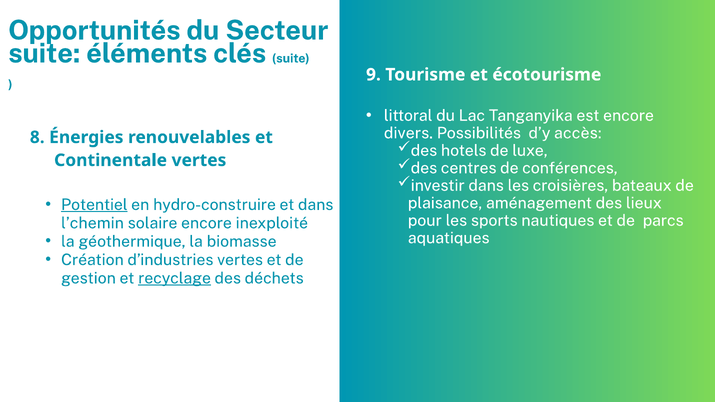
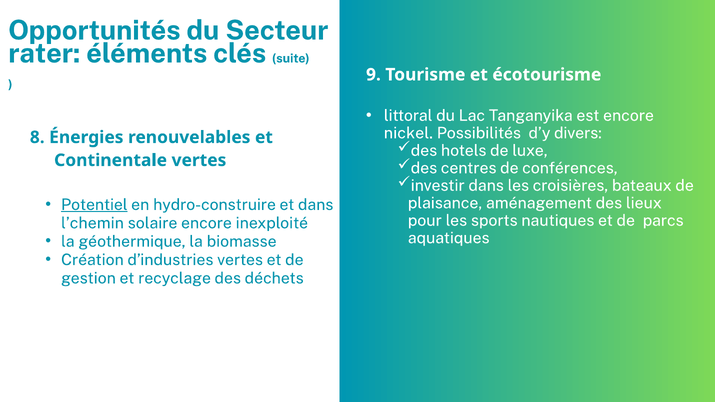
suite at (44, 54): suite -> rater
divers: divers -> nickel
accès: accès -> divers
recyclage underline: present -> none
